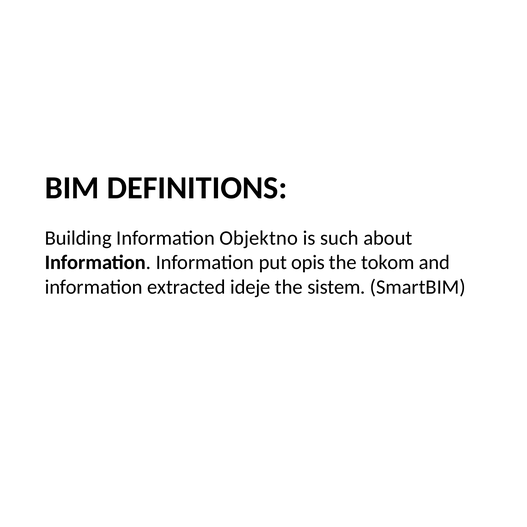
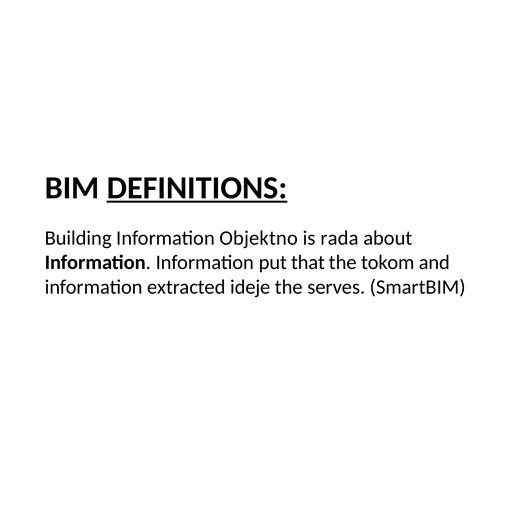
DEFINITIONS underline: none -> present
such: such -> rada
opis: opis -> that
sistem: sistem -> serves
